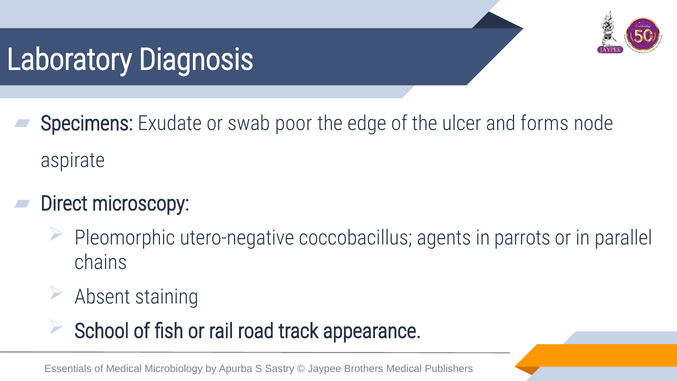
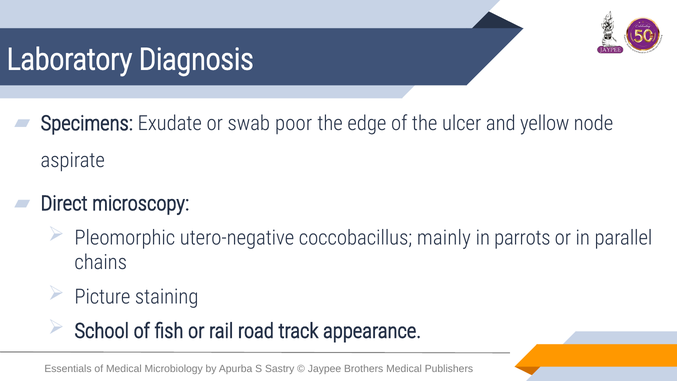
forms: forms -> yellow
agents: agents -> mainly
Absent: Absent -> Picture
